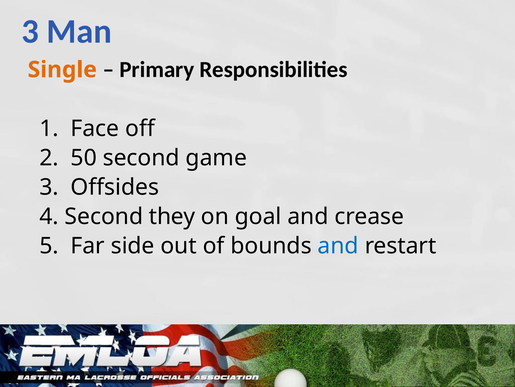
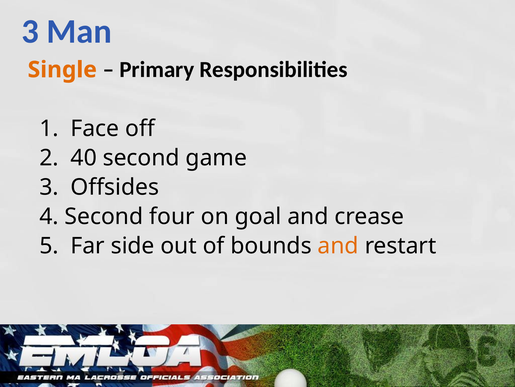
50: 50 -> 40
they: they -> four
and at (338, 245) colour: blue -> orange
